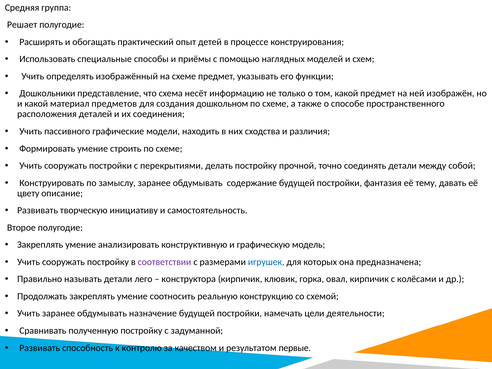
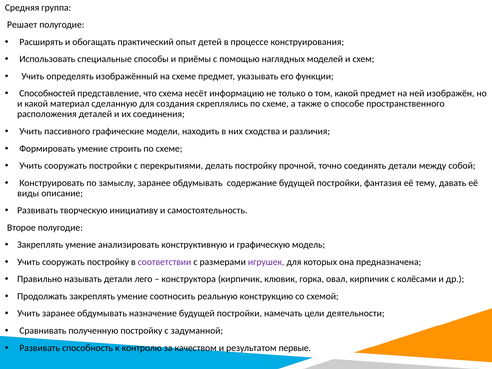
Дошкольники: Дошкольники -> Способностей
предметов: предметов -> сделанную
дошкольном: дошкольном -> скреплялись
цвету: цвету -> виды
игрушек colour: blue -> purple
